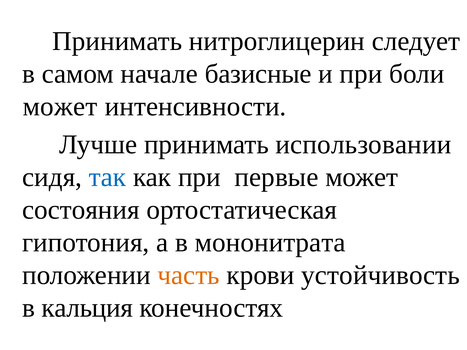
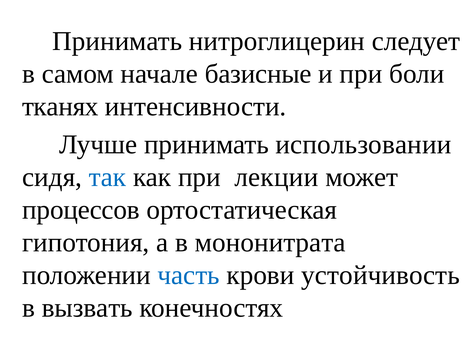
может at (60, 107): может -> тканях
первые: первые -> лекции
состояния: состояния -> процессов
часть colour: orange -> blue
кальция: кальция -> вызвать
